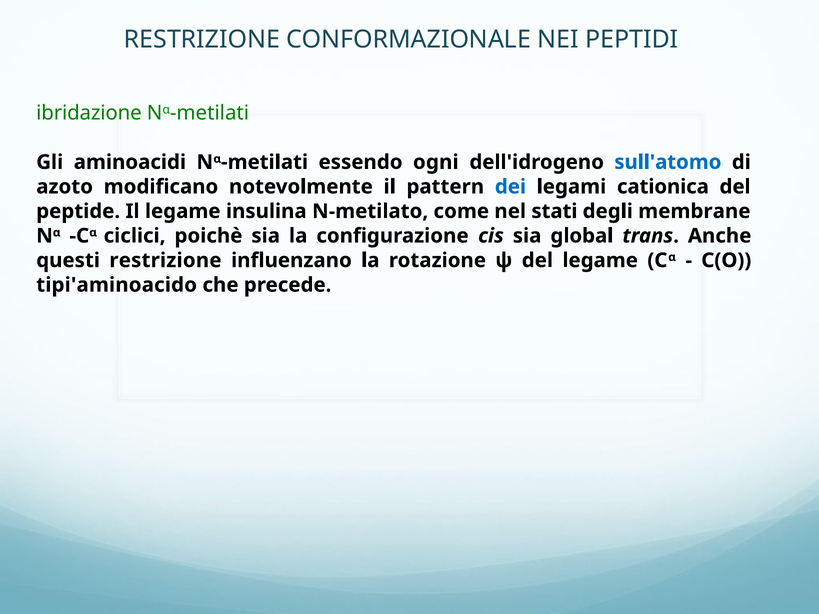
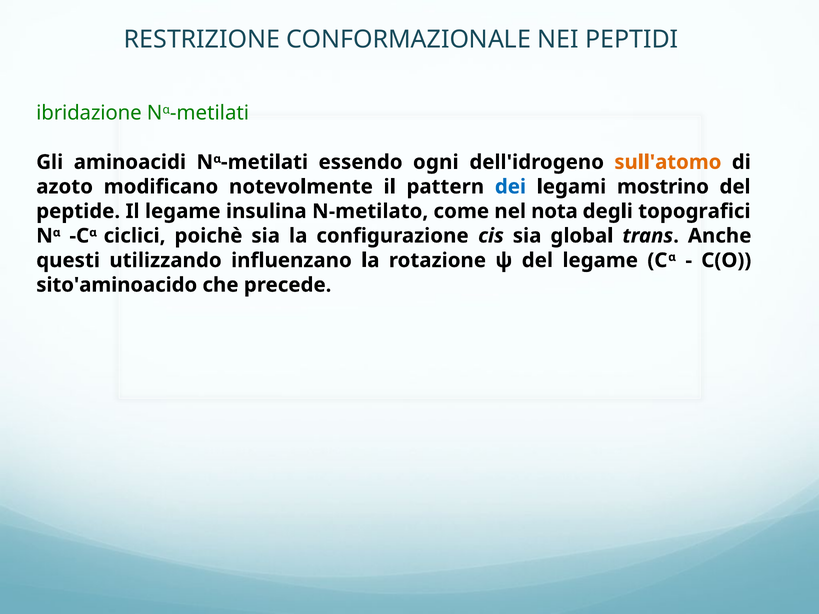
sull'atomo colour: blue -> orange
cationica: cationica -> mostrino
stati: stati -> nota
membrane: membrane -> topografici
questi restrizione: restrizione -> utilizzando
tipi'aminoacido: tipi'aminoacido -> sito'aminoacido
